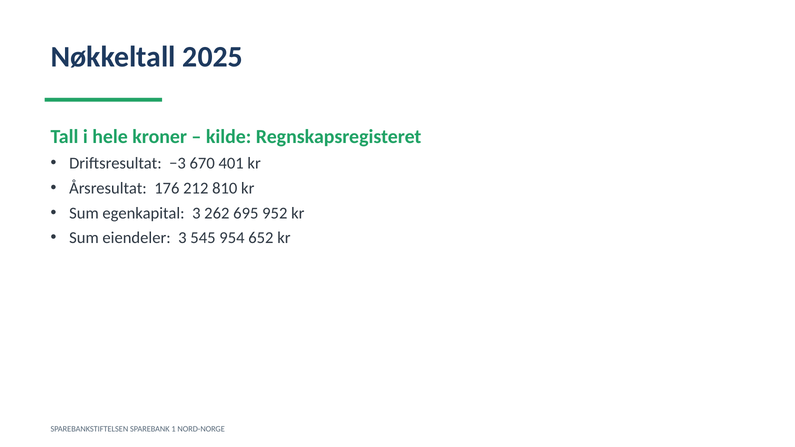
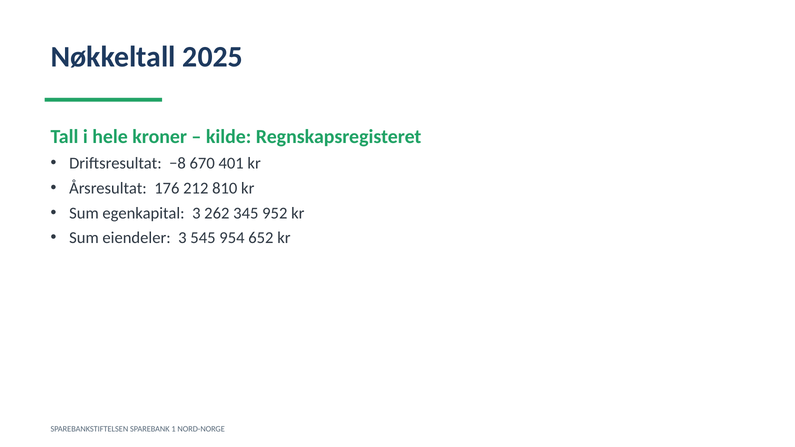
−3: −3 -> −8
695: 695 -> 345
